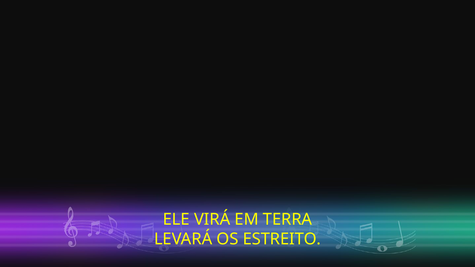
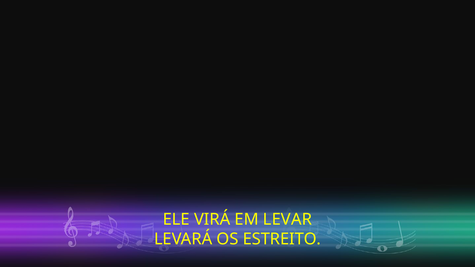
TERRA: TERRA -> LEVAR
